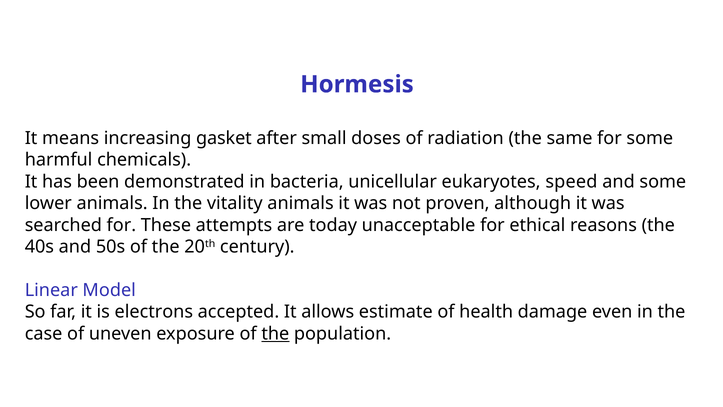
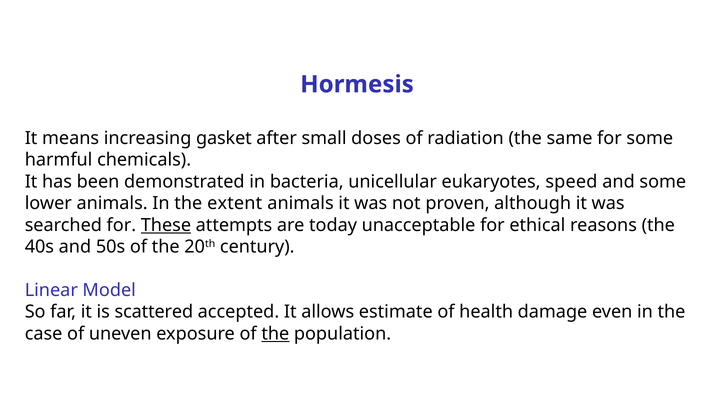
vitality: vitality -> extent
These underline: none -> present
electrons: electrons -> scattered
